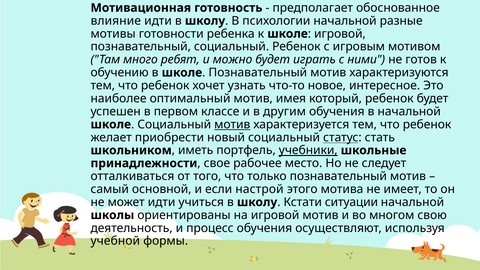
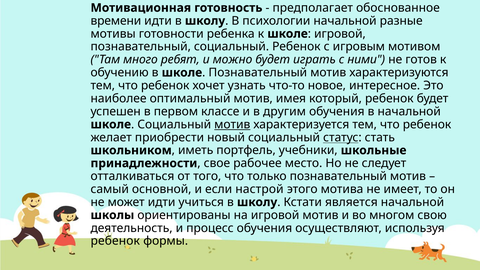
влияние: влияние -> времени
учебники underline: present -> none
ситуации: ситуации -> является
учебной at (115, 241): учебной -> ребенок
